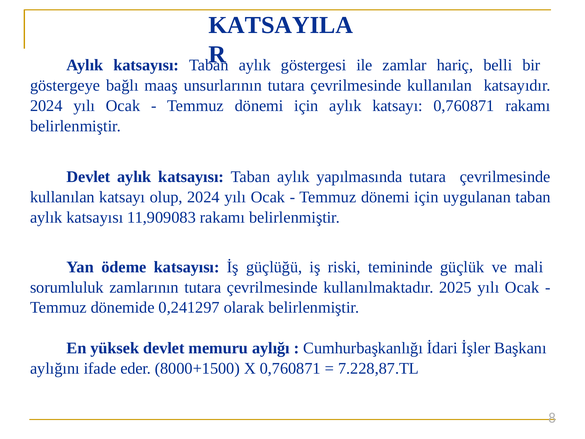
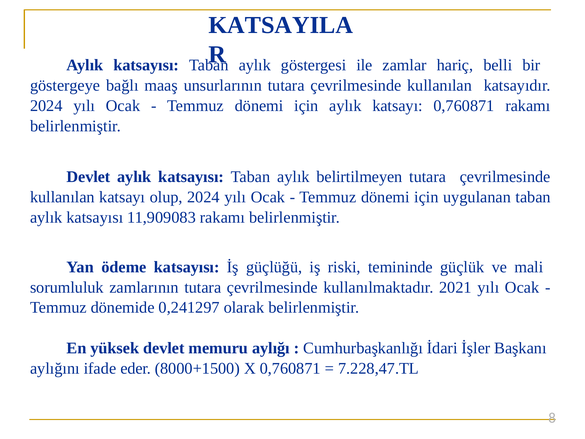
yapılmasında: yapılmasında -> belirtilmeyen
2025: 2025 -> 2021
7.228,87.TL: 7.228,87.TL -> 7.228,47.TL
